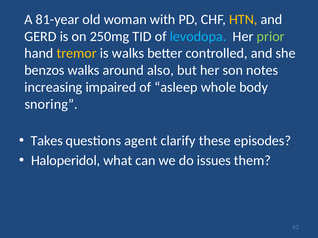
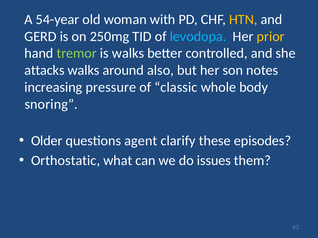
81-year: 81-year -> 54-year
prior colour: light green -> yellow
tremor colour: yellow -> light green
benzos: benzos -> attacks
impaired: impaired -> pressure
asleep: asleep -> classic
Takes: Takes -> Older
Haloperidol: Haloperidol -> Orthostatic
